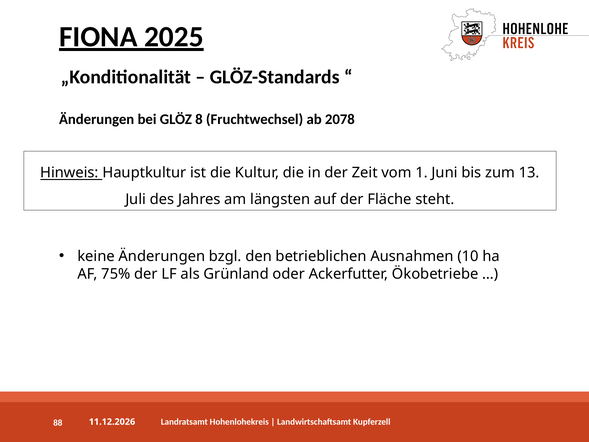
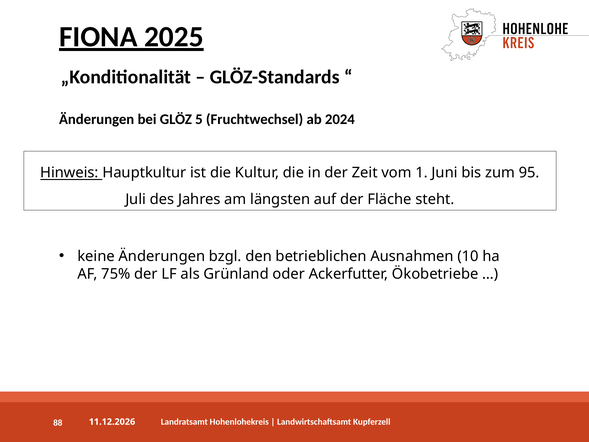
8: 8 -> 5
2078: 2078 -> 2024
13: 13 -> 95
